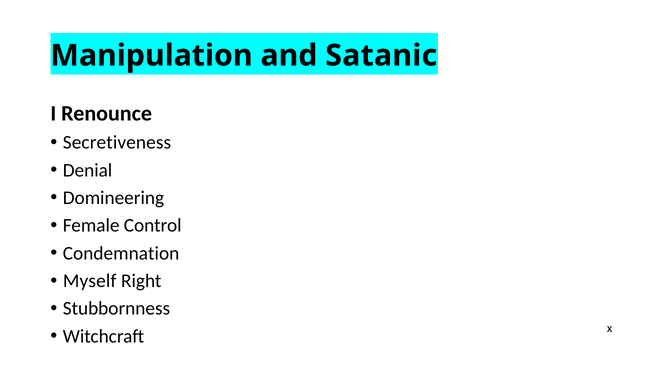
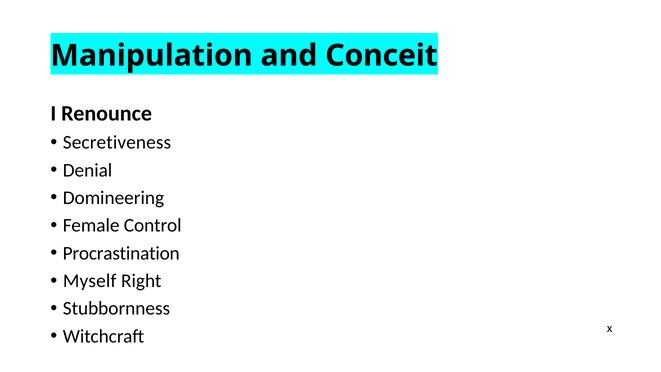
Satanic: Satanic -> Conceit
Condemnation: Condemnation -> Procrastination
